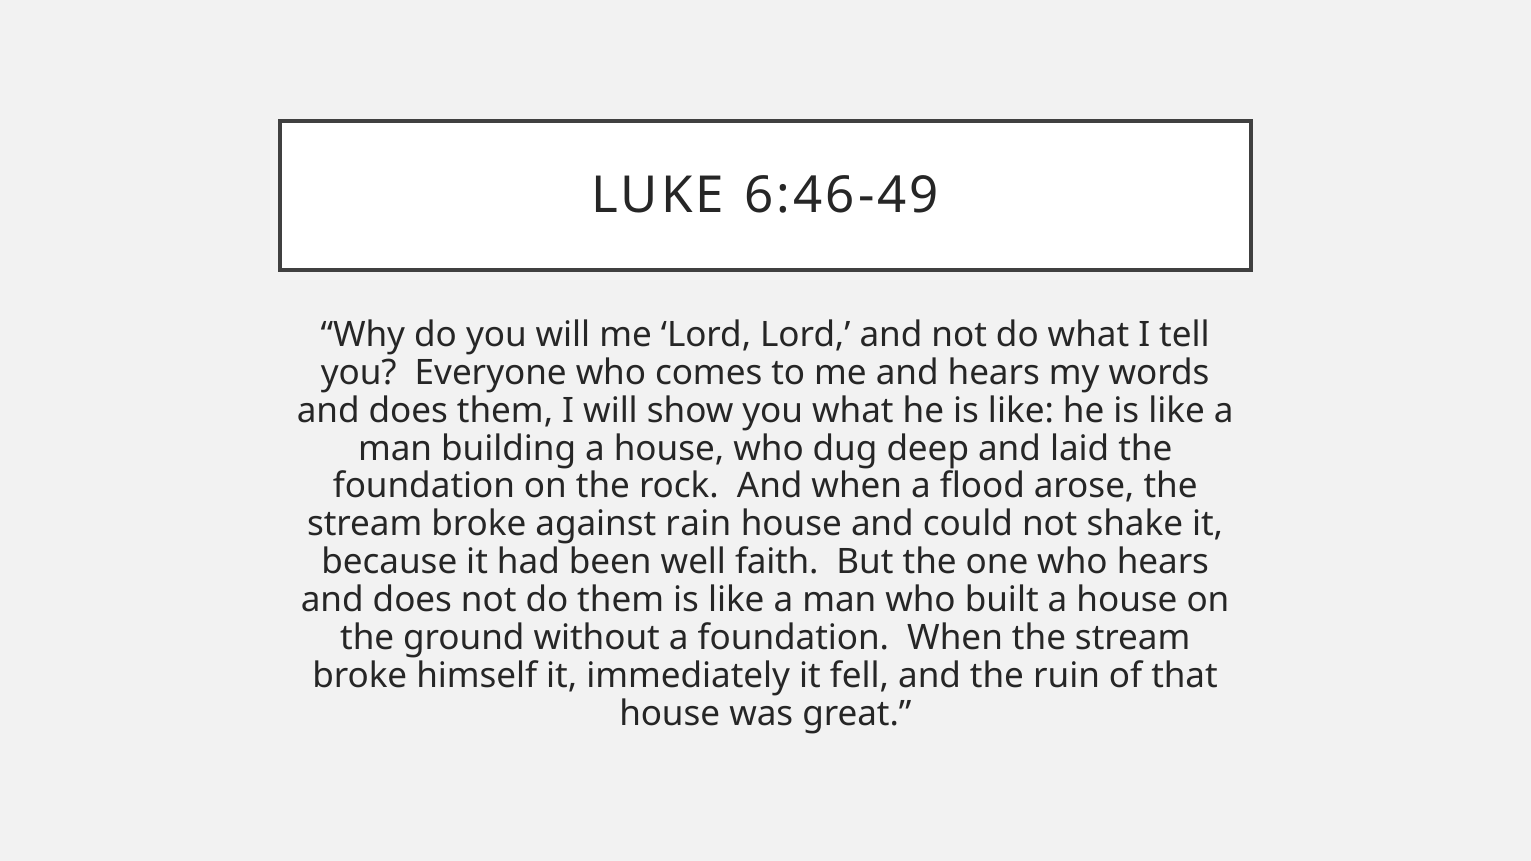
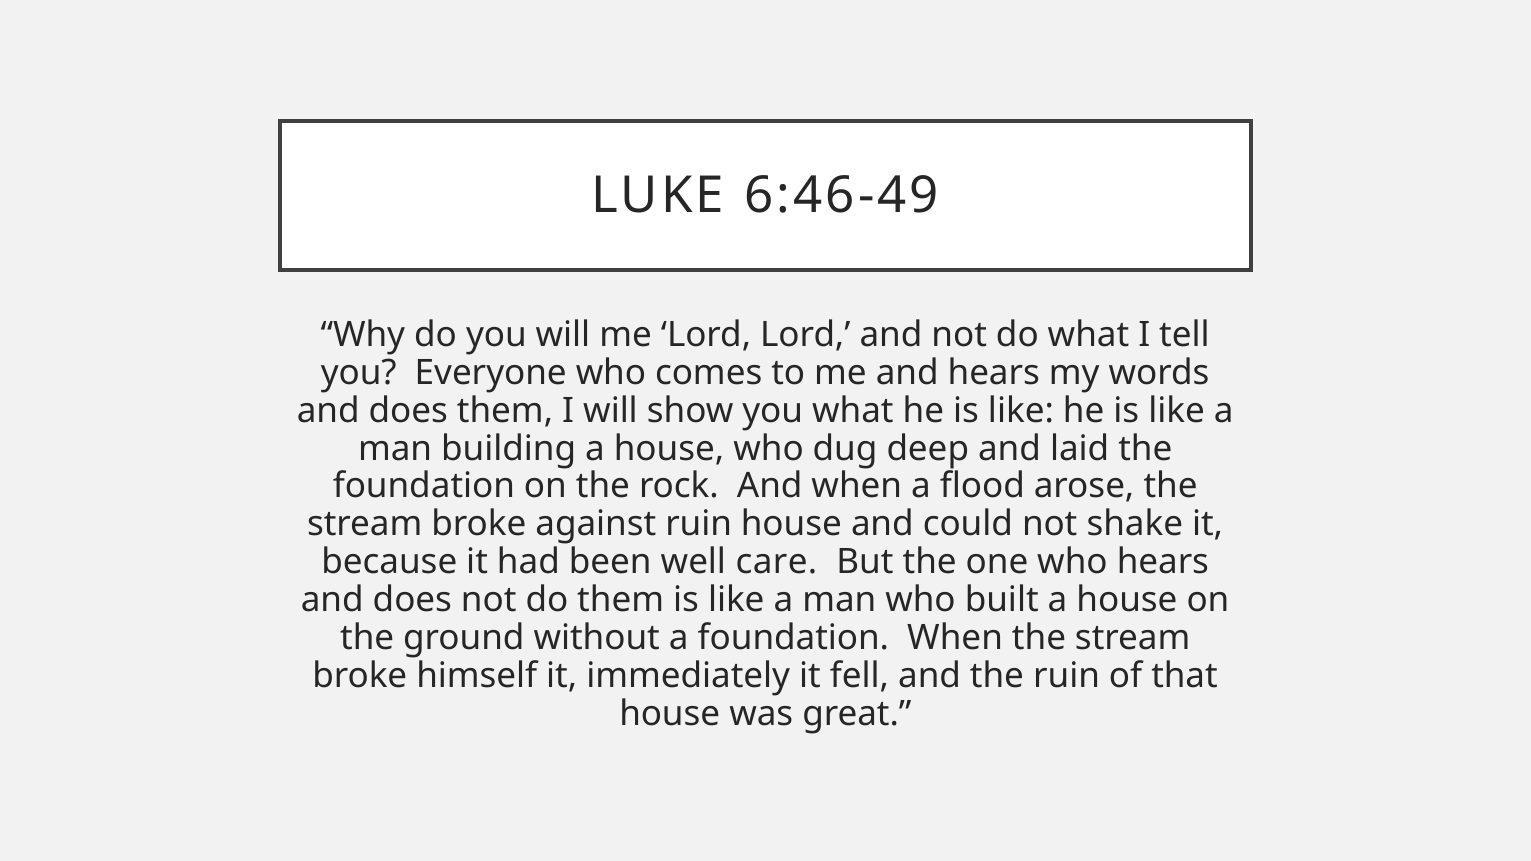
against rain: rain -> ruin
faith: faith -> care
